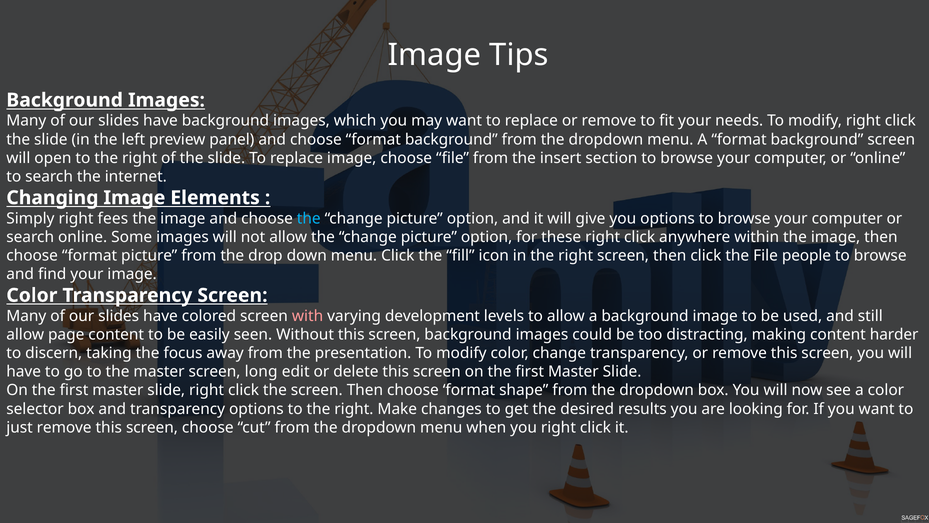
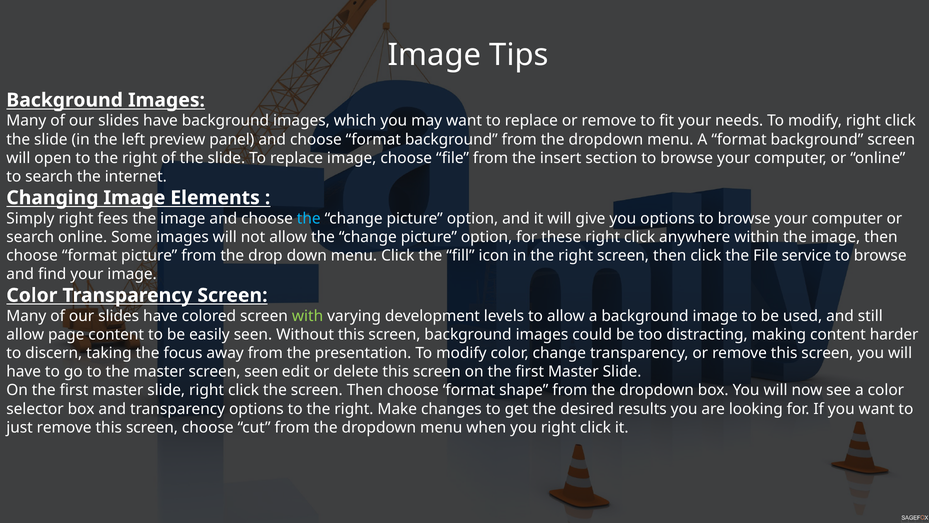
people: people -> service
with colour: pink -> light green
screen long: long -> seen
